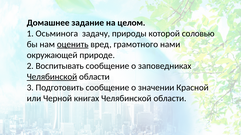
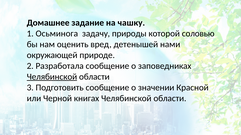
целом: целом -> чашку
оценить underline: present -> none
грамотного: грамотного -> детенышей
Воспитывать: Воспитывать -> Разработала
